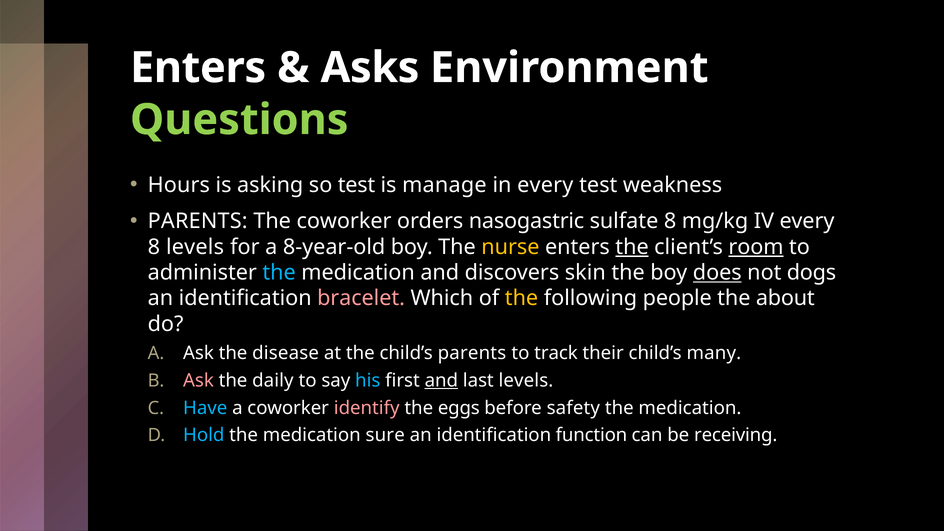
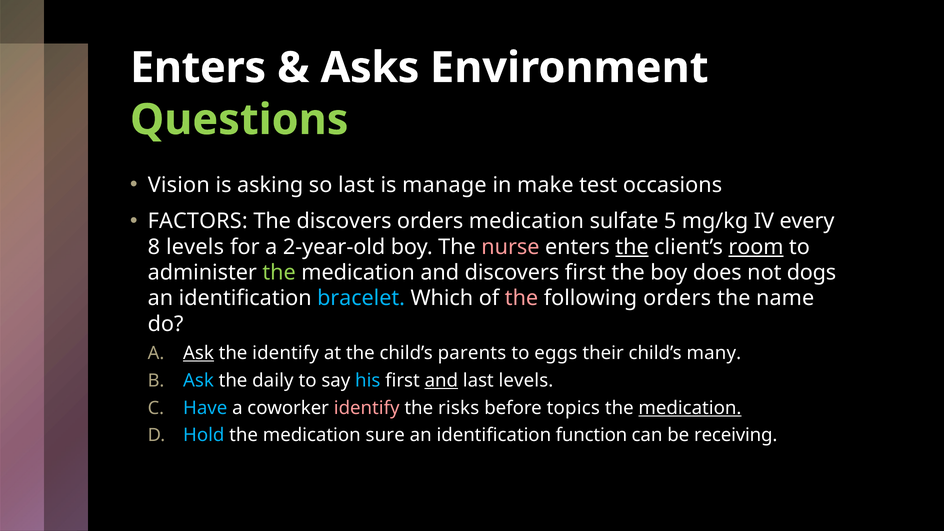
Hours: Hours -> Vision
so test: test -> last
in every: every -> make
weakness: weakness -> occasions
PARENTS at (198, 221): PARENTS -> FACTORS
The coworker: coworker -> discovers
orders nasogastric: nasogastric -> medication
sulfate 8: 8 -> 5
8-year-old: 8-year-old -> 2-year-old
nurse colour: yellow -> pink
the at (279, 273) colour: light blue -> light green
discovers skin: skin -> first
does underline: present -> none
bracelet colour: pink -> light blue
the at (522, 298) colour: yellow -> pink
following people: people -> orders
about: about -> name
Ask at (198, 353) underline: none -> present
the disease: disease -> identify
track: track -> eggs
Ask at (198, 380) colour: pink -> light blue
eggs: eggs -> risks
safety: safety -> topics
medication at (690, 408) underline: none -> present
